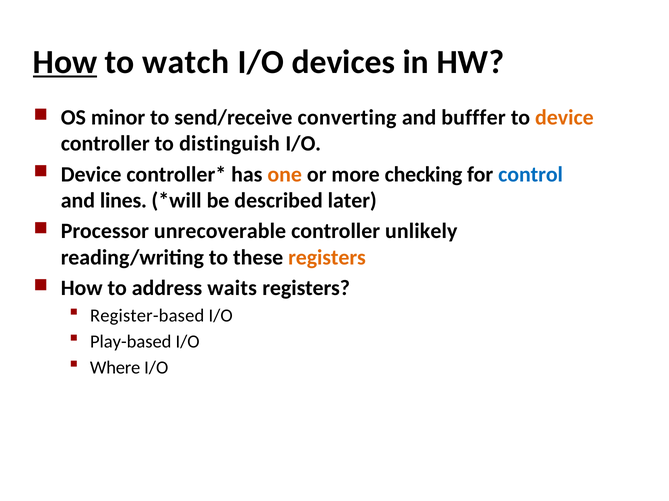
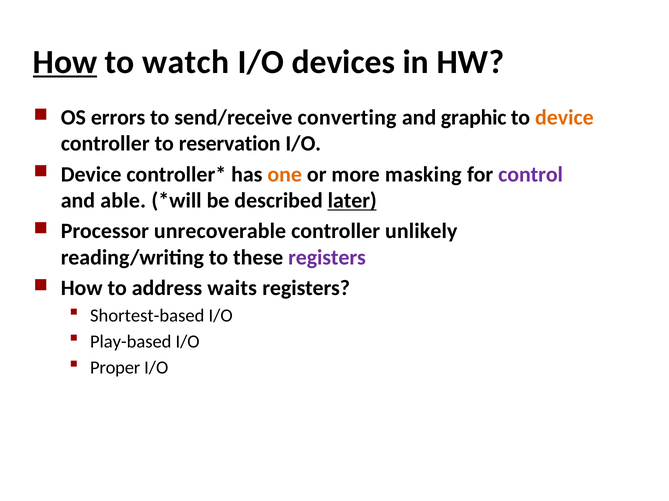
minor: minor -> errors
bufffer: bufffer -> graphic
distinguish: distinguish -> reservation
checking: checking -> masking
control colour: blue -> purple
lines: lines -> able
later underline: none -> present
registers at (327, 258) colour: orange -> purple
Register-based: Register-based -> Shortest-based
Where: Where -> Proper
